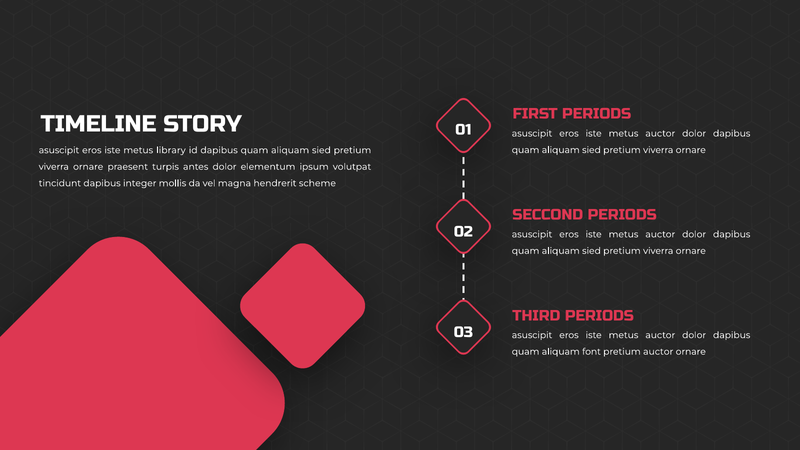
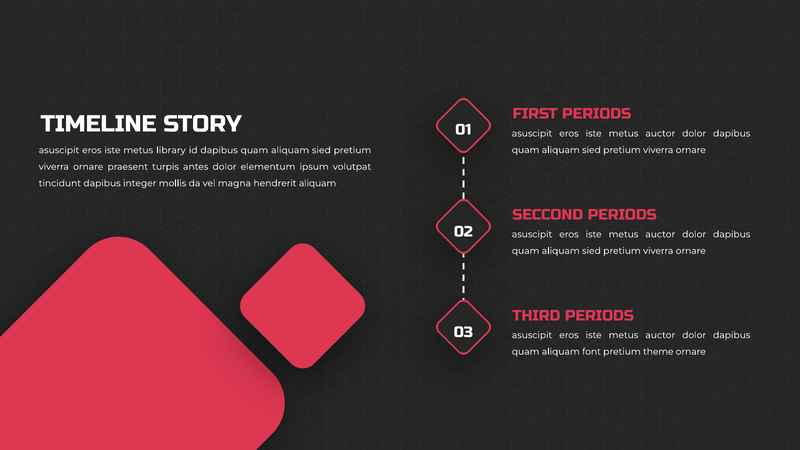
hendrerit scheme: scheme -> aliquam
pretium auctor: auctor -> theme
